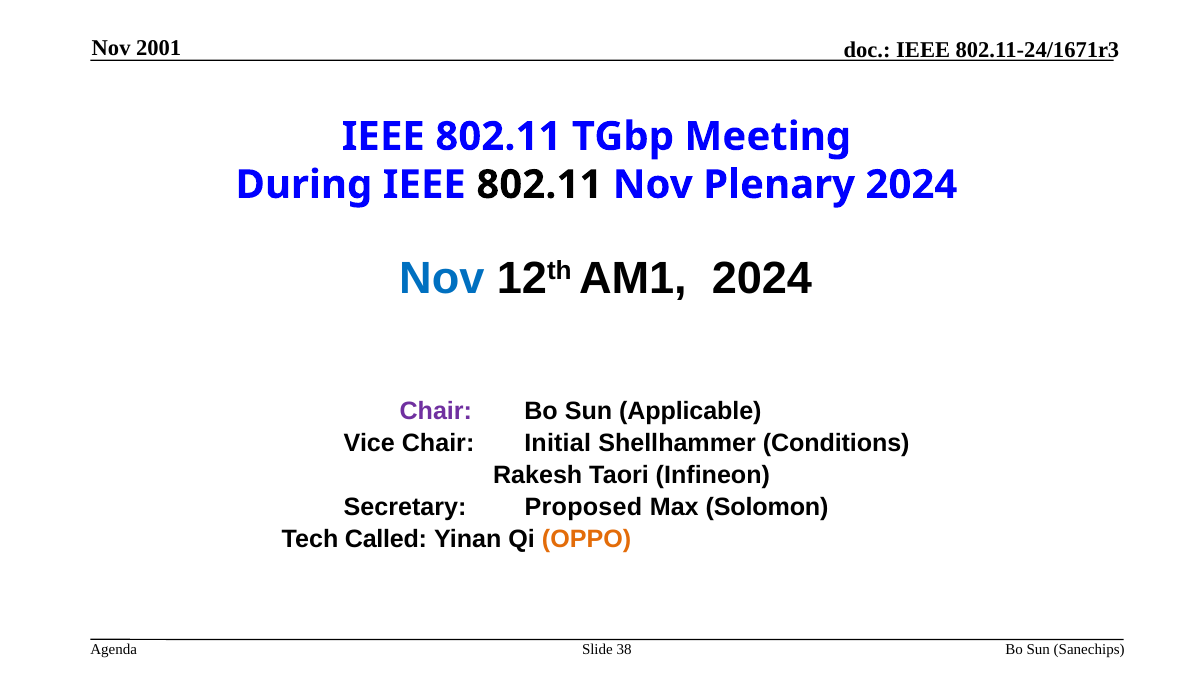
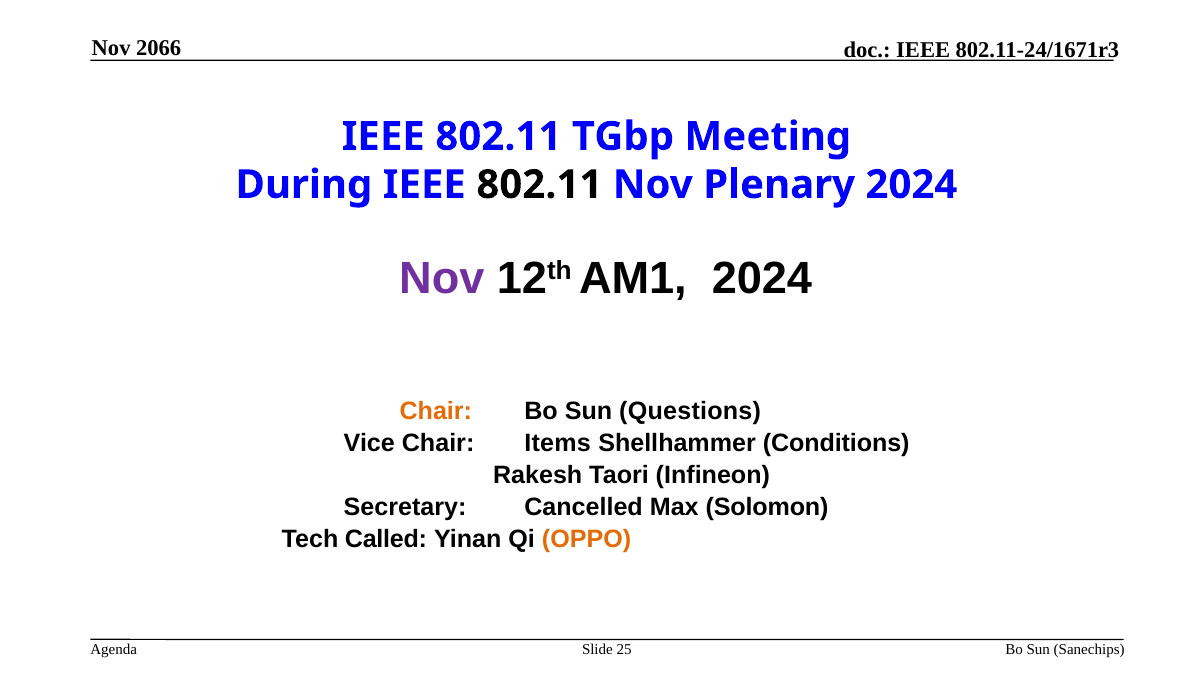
2001: 2001 -> 2066
Nov at (442, 278) colour: blue -> purple
Chair at (436, 411) colour: purple -> orange
Applicable: Applicable -> Questions
Initial: Initial -> Items
Proposed: Proposed -> Cancelled
38: 38 -> 25
